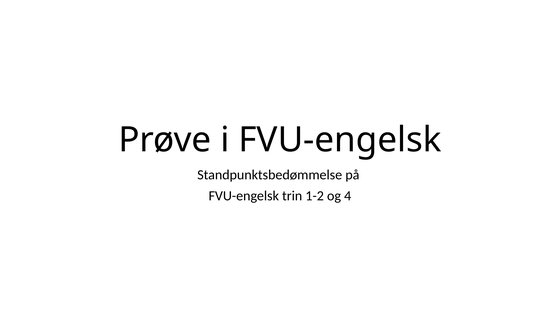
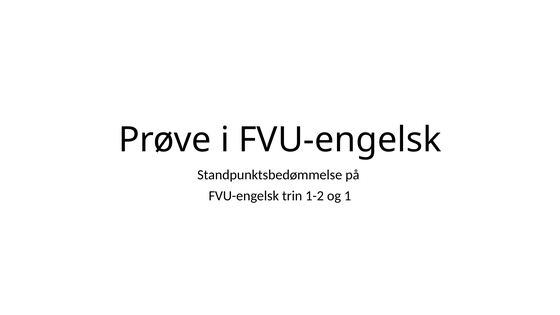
4: 4 -> 1
